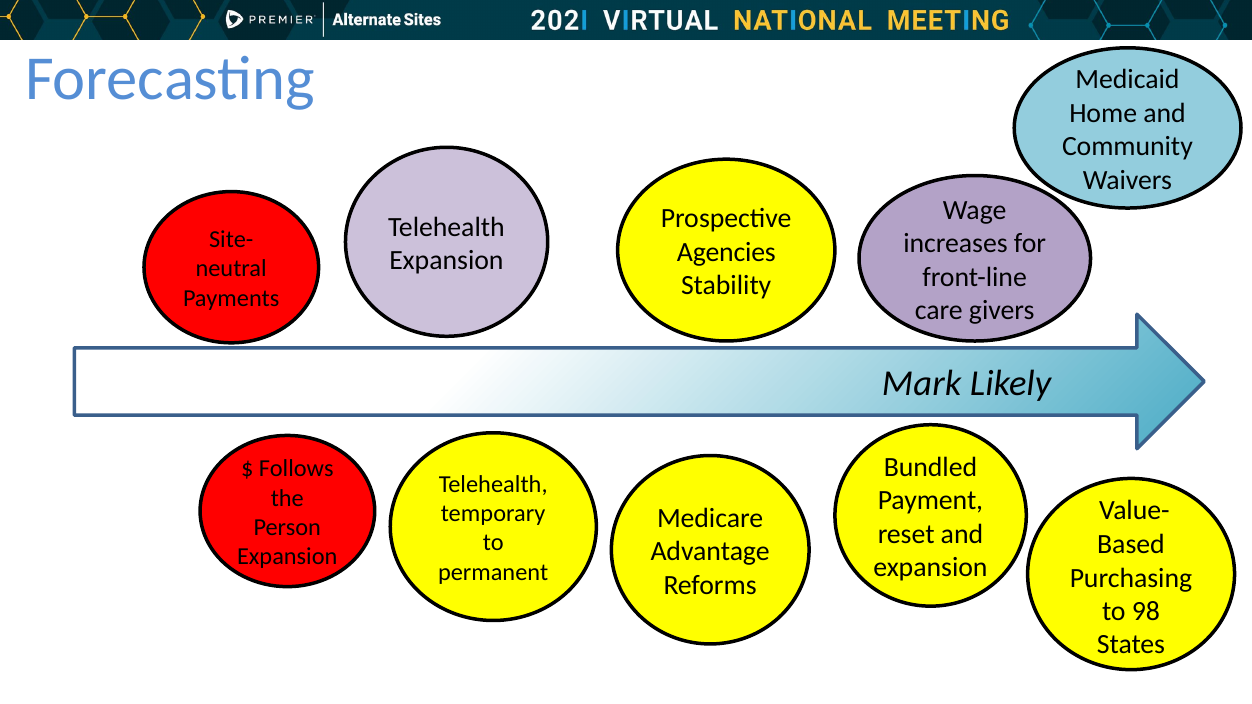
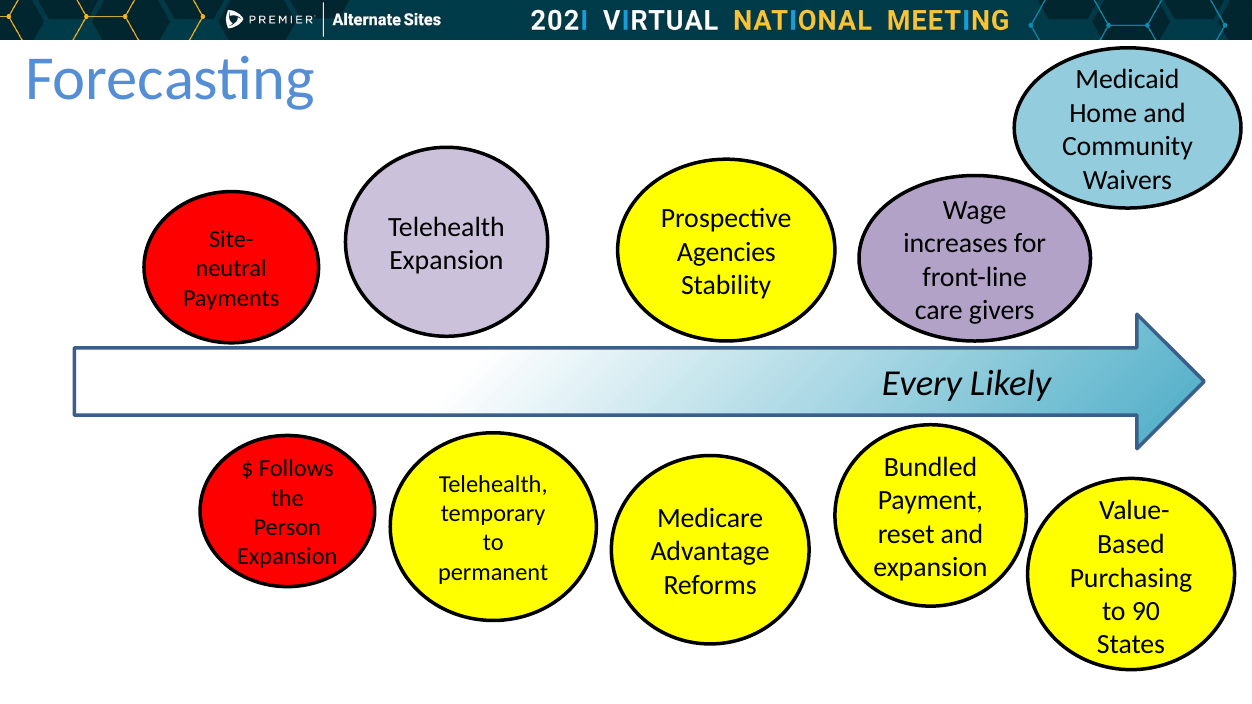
Mark: Mark -> Every
98: 98 -> 90
